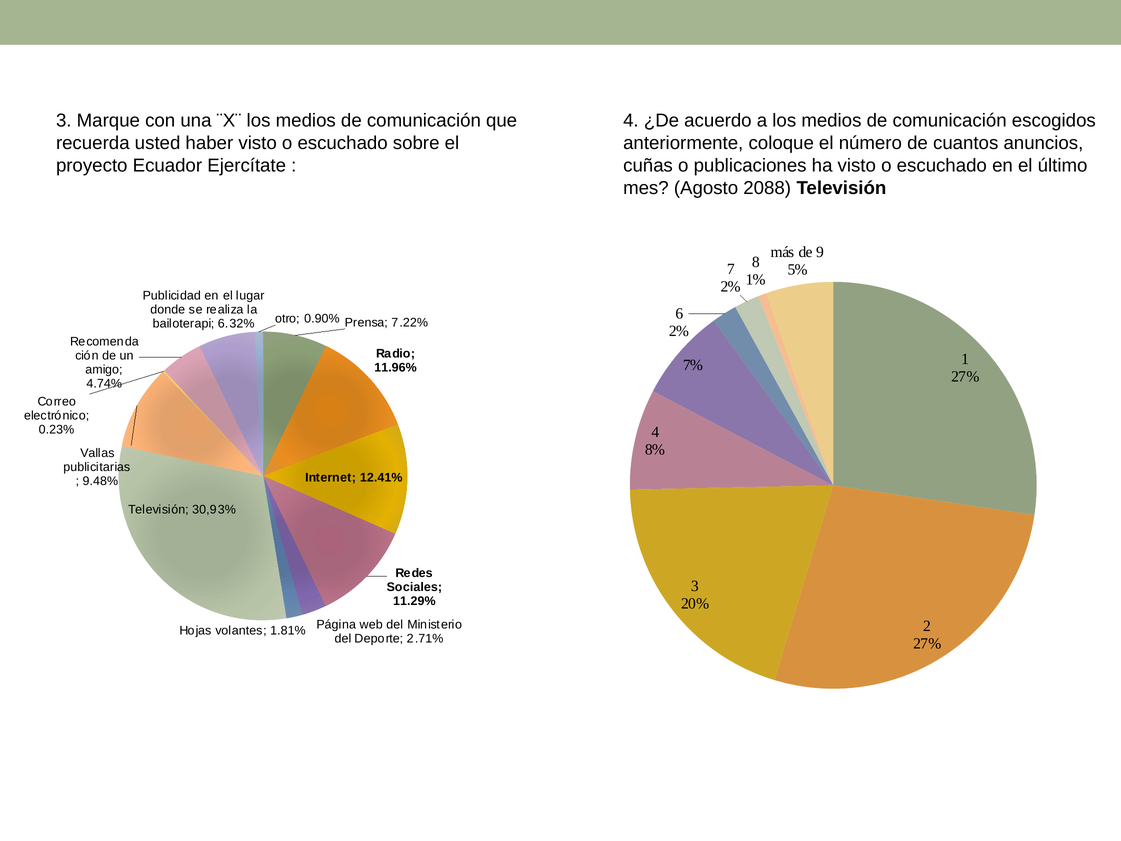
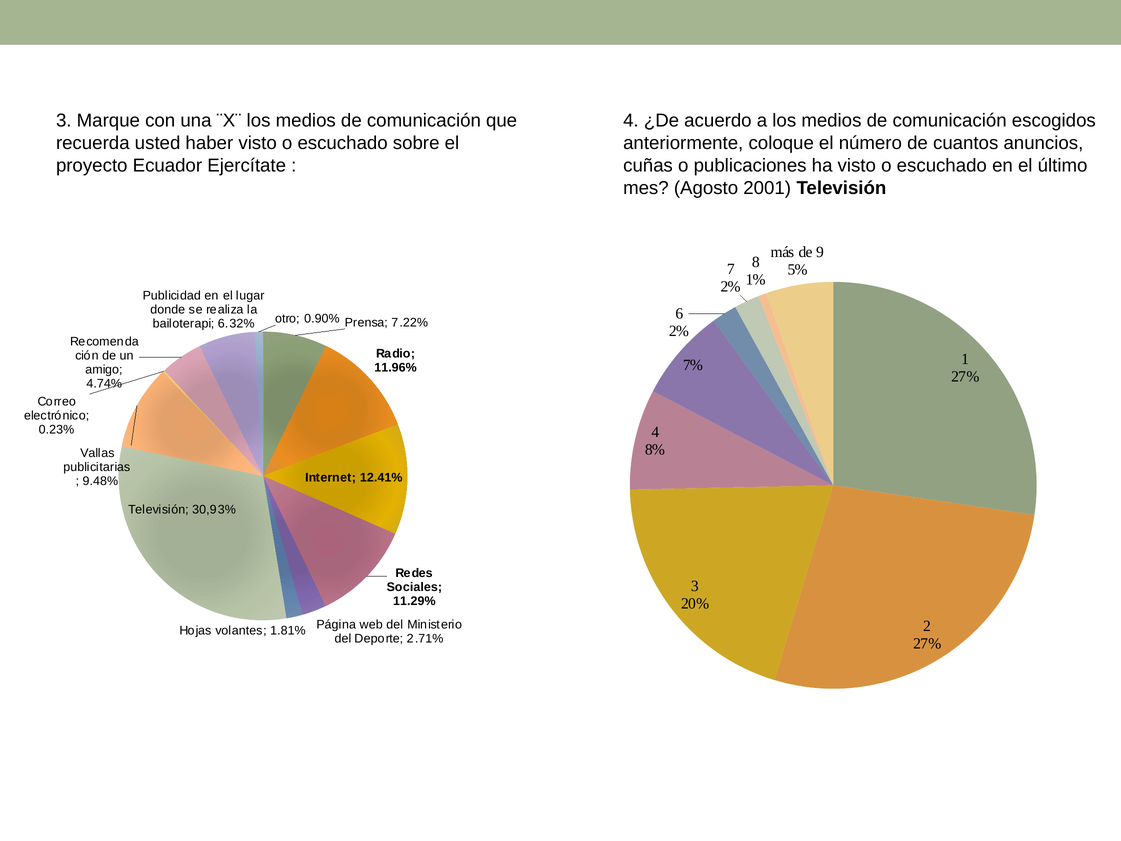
2088: 2088 -> 2001
